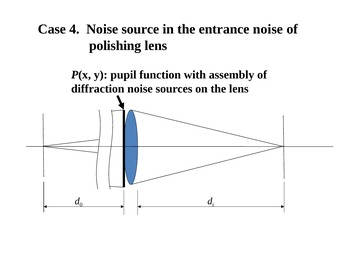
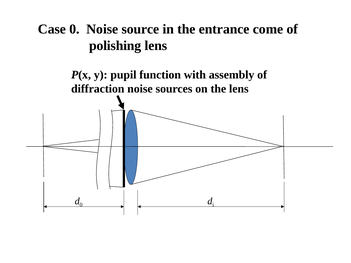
Case 4: 4 -> 0
entrance noise: noise -> come
